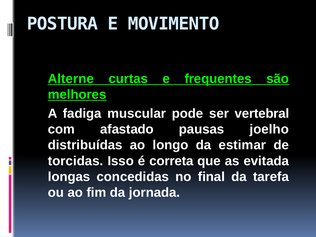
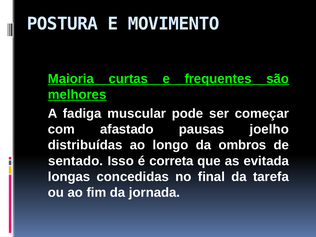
Alterne: Alterne -> Maioria
vertebral: vertebral -> começar
estimar: estimar -> ombros
torcidas: torcidas -> sentado
